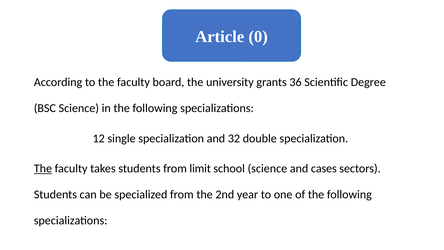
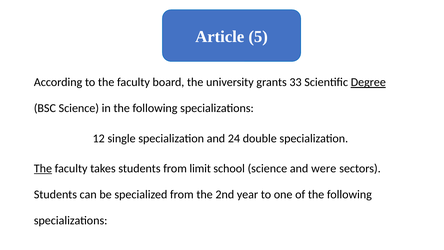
0: 0 -> 5
36: 36 -> 33
Degree underline: none -> present
32: 32 -> 24
cases: cases -> were
